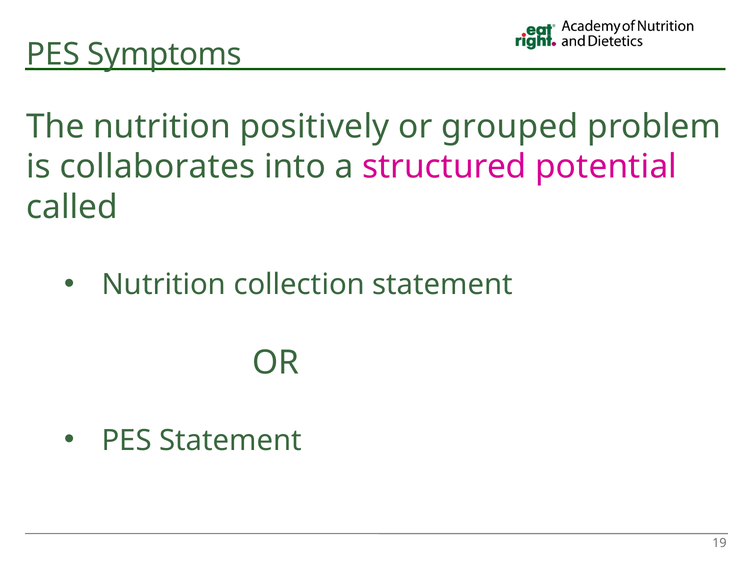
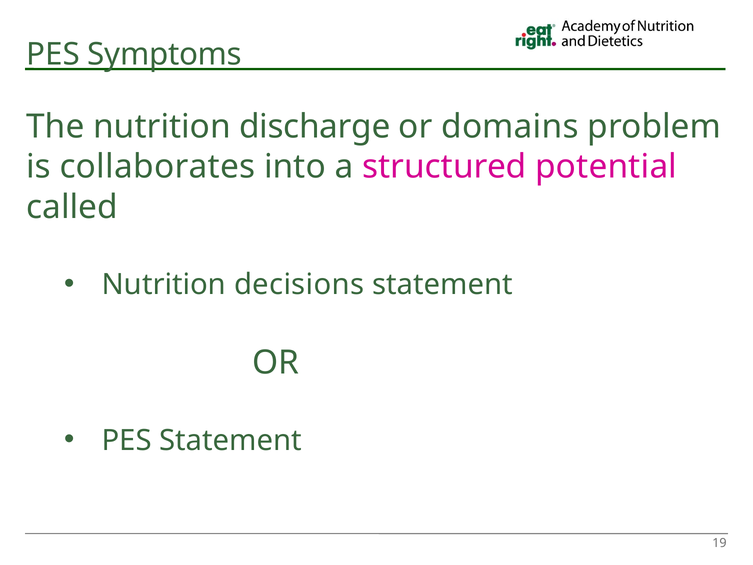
positively: positively -> discharge
grouped: grouped -> domains
collection: collection -> decisions
